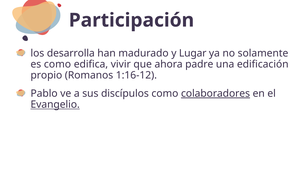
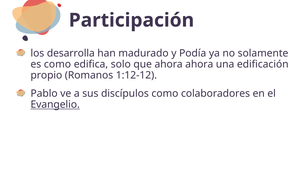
Lugar: Lugar -> Podía
vivir: vivir -> solo
ahora padre: padre -> ahora
1:16-12: 1:16-12 -> 1:12-12
colaboradores underline: present -> none
